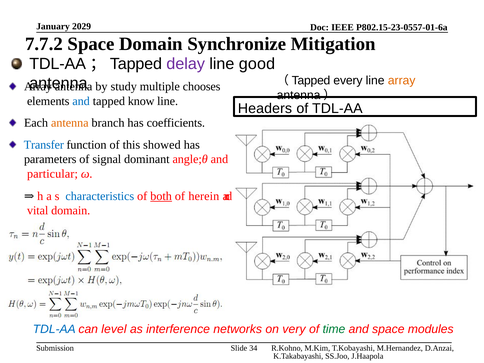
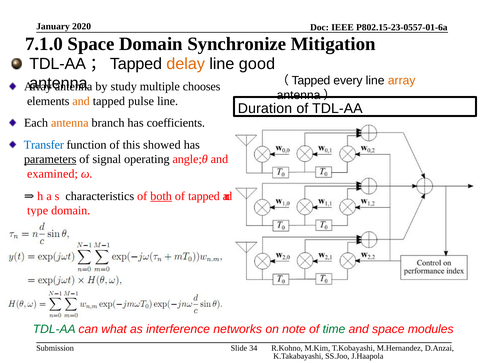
2029: 2029 -> 2020
7.7.2: 7.7.2 -> 7.1.0
delay colour: purple -> orange
and at (81, 101) colour: blue -> orange
know: know -> pulse
Headers: Headers -> Duration
parameters underline: none -> present
dominant: dominant -> operating
particular: particular -> examined
characteristics colour: blue -> black
of herein: herein -> tapped
vital: vital -> type
TDL-AA at (54, 329) colour: blue -> green
level: level -> what
very: very -> note
